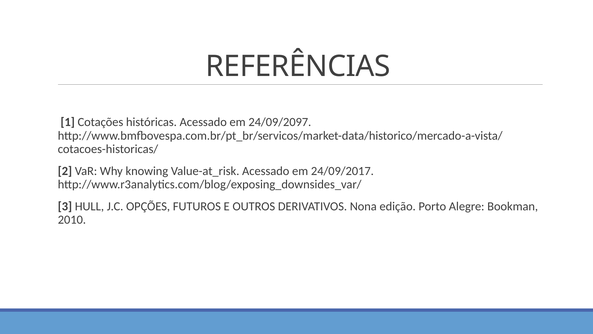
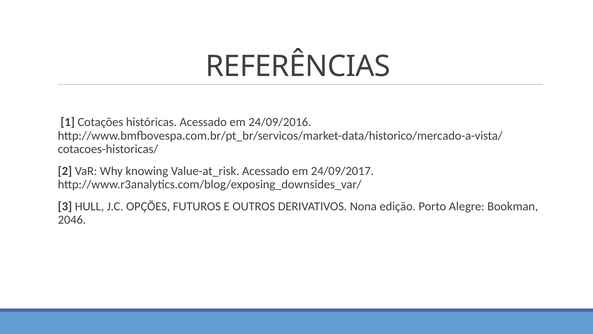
24/09/2097: 24/09/2097 -> 24/09/2016
2010: 2010 -> 2046
